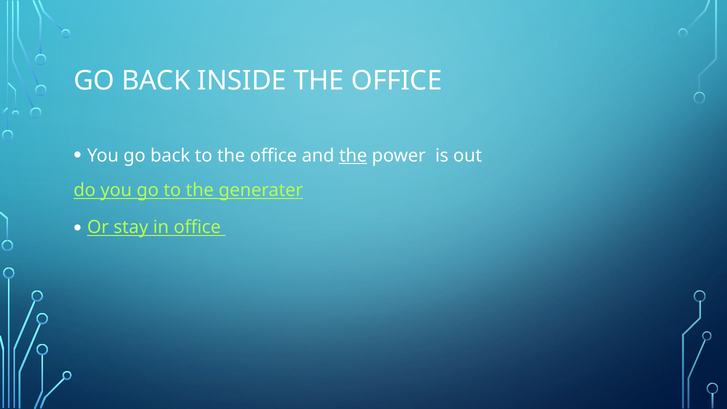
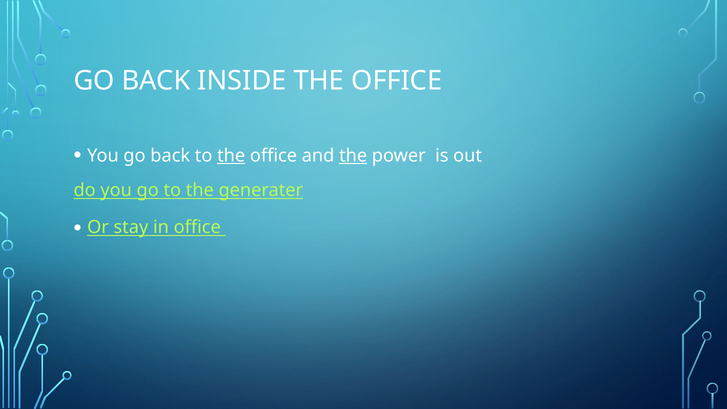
the at (231, 156) underline: none -> present
